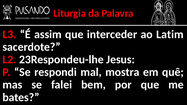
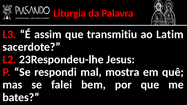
interceder: interceder -> transmitiu
